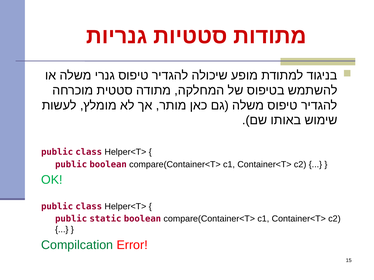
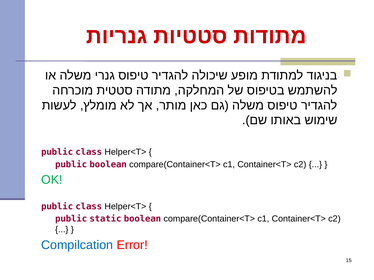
Compilcation colour: green -> blue
